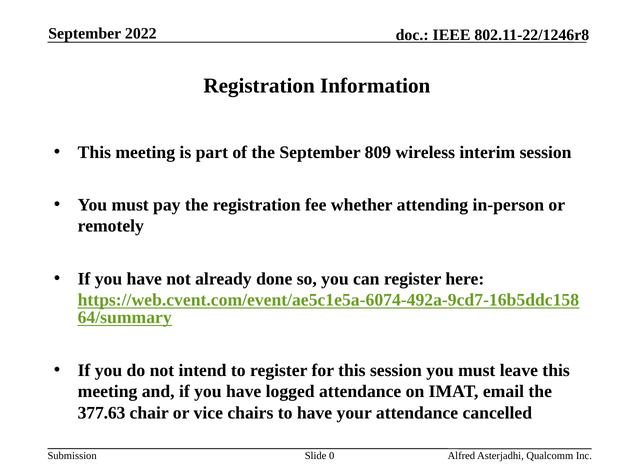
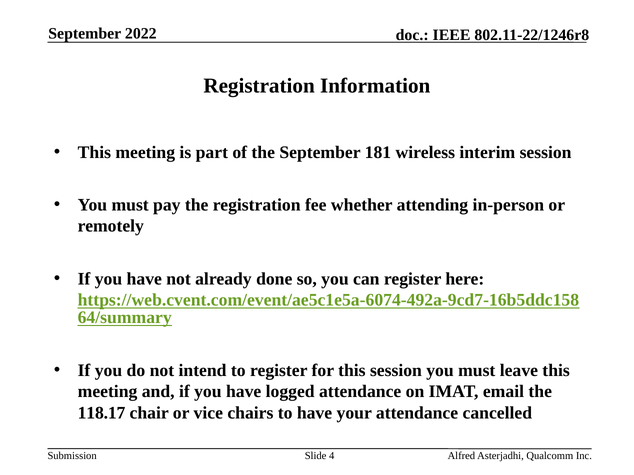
809: 809 -> 181
377.63: 377.63 -> 118.17
0: 0 -> 4
